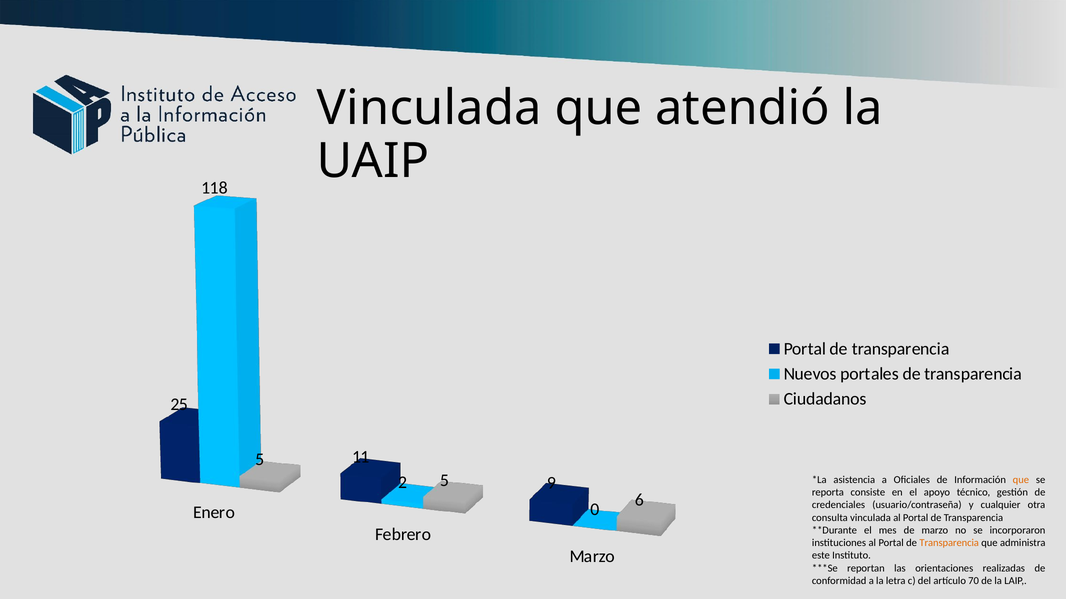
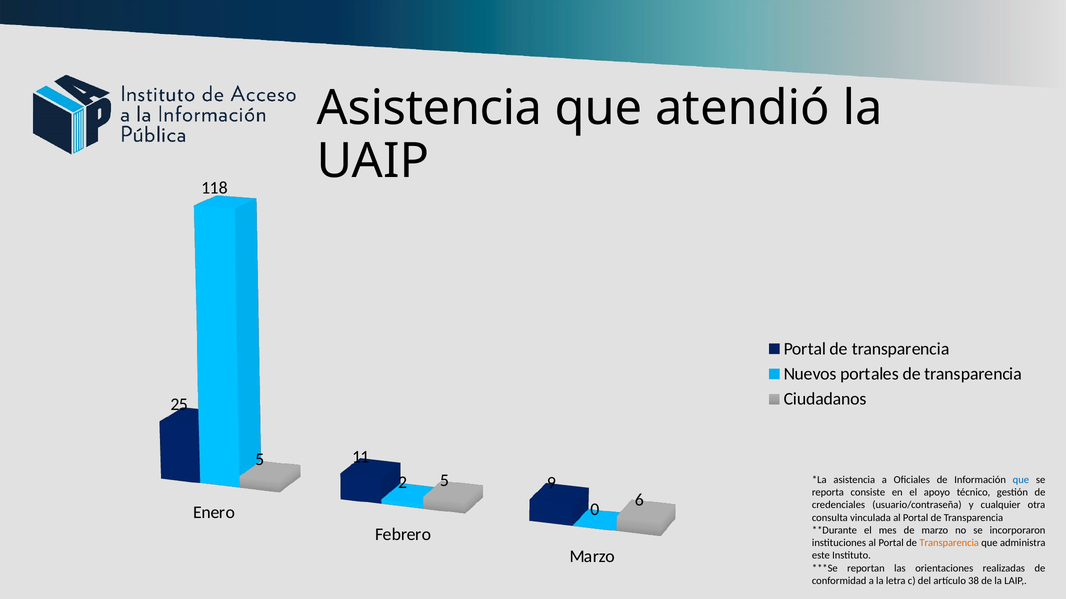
Vinculada at (429, 108): Vinculada -> Asistencia
que at (1021, 480) colour: orange -> blue
70: 70 -> 38
